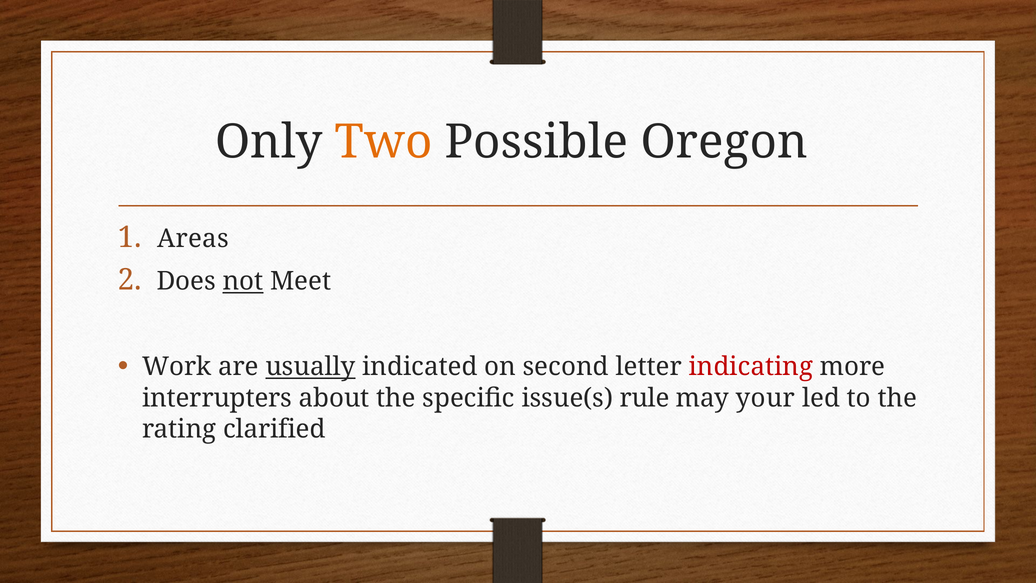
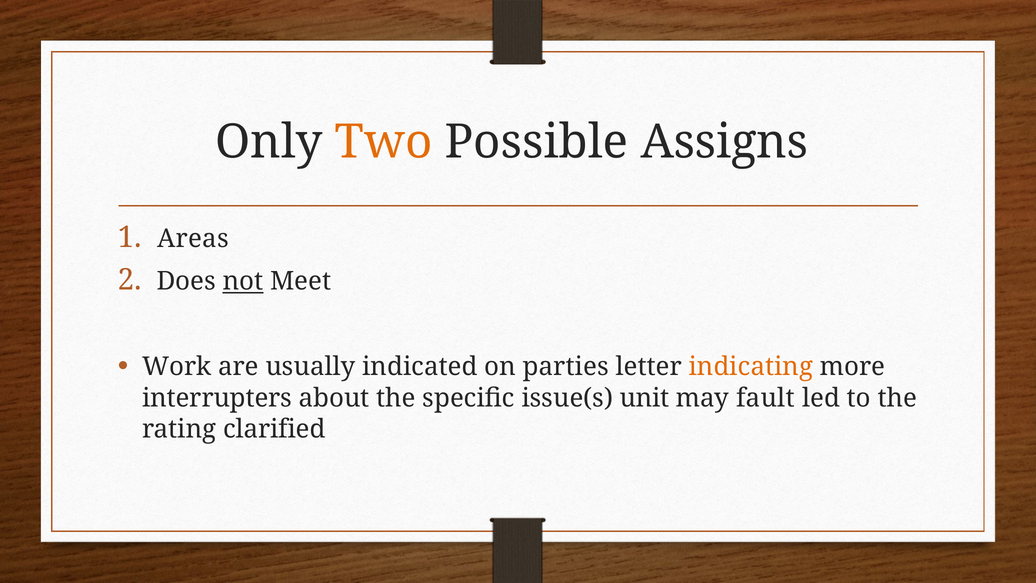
Oregon: Oregon -> Assigns
usually underline: present -> none
second: second -> parties
indicating colour: red -> orange
rule: rule -> unit
your: your -> fault
